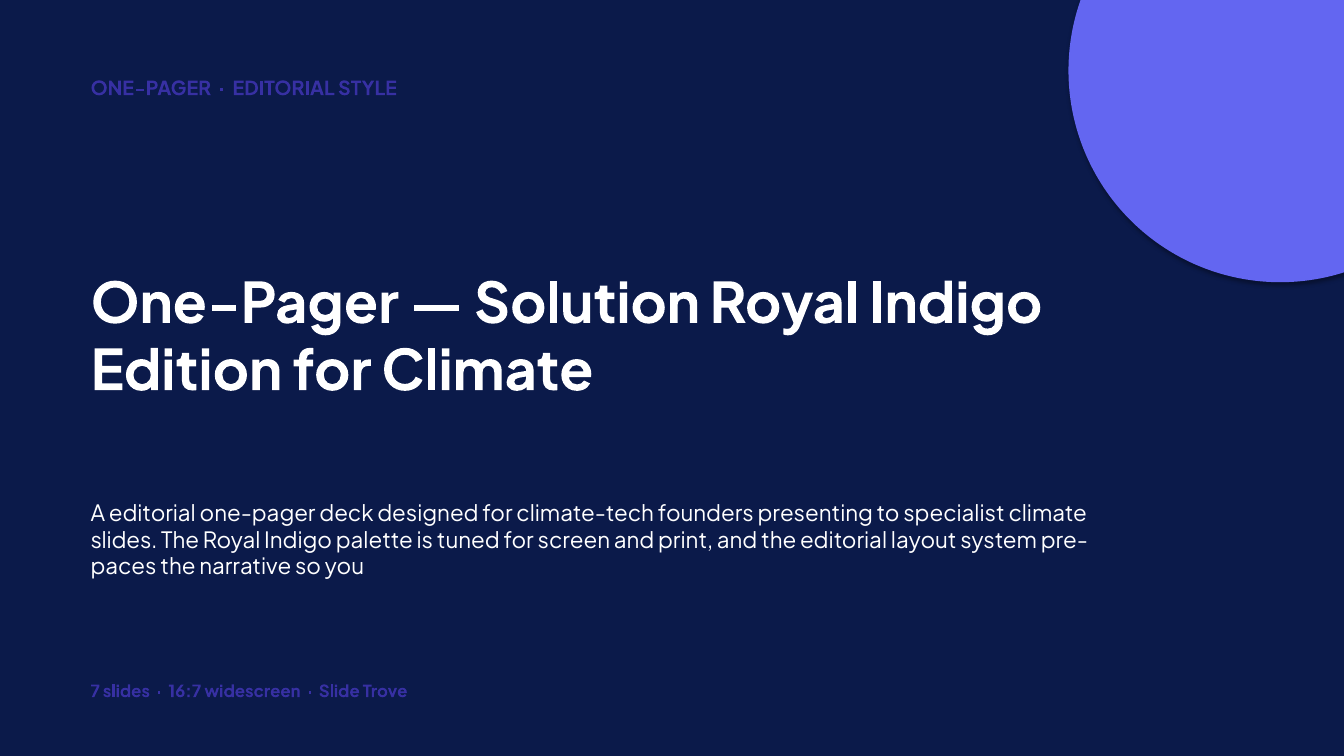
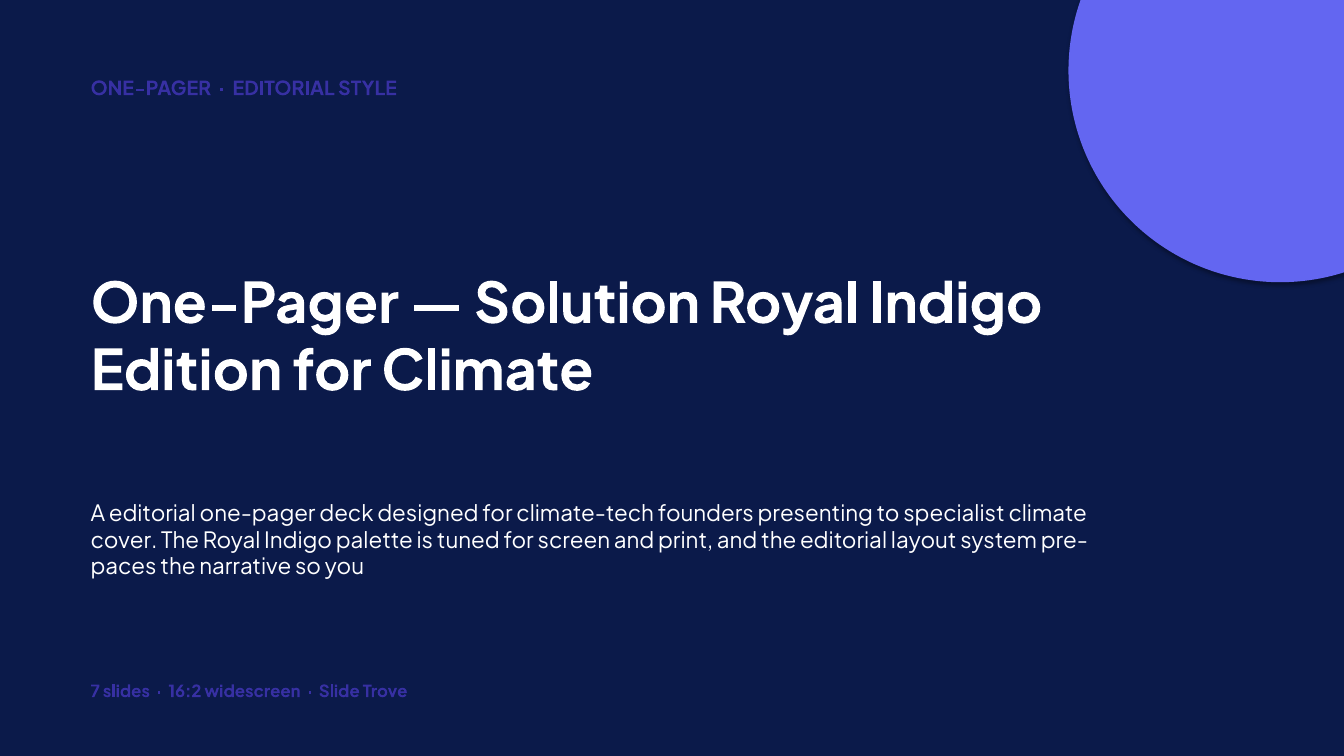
slides at (124, 541): slides -> cover
16:7: 16:7 -> 16:2
